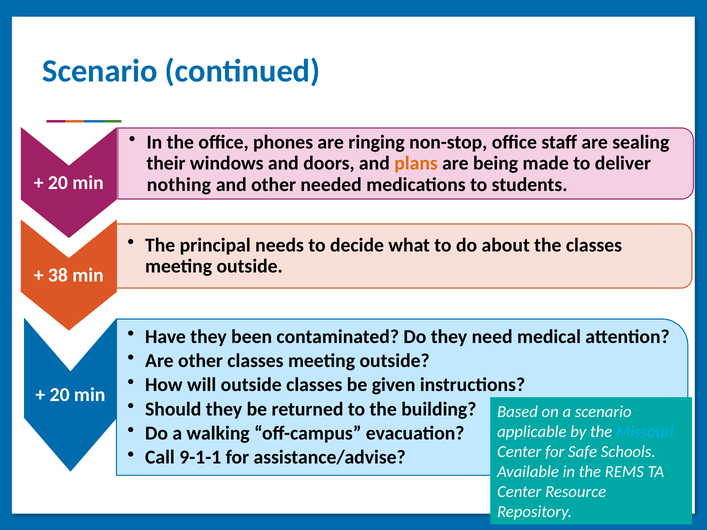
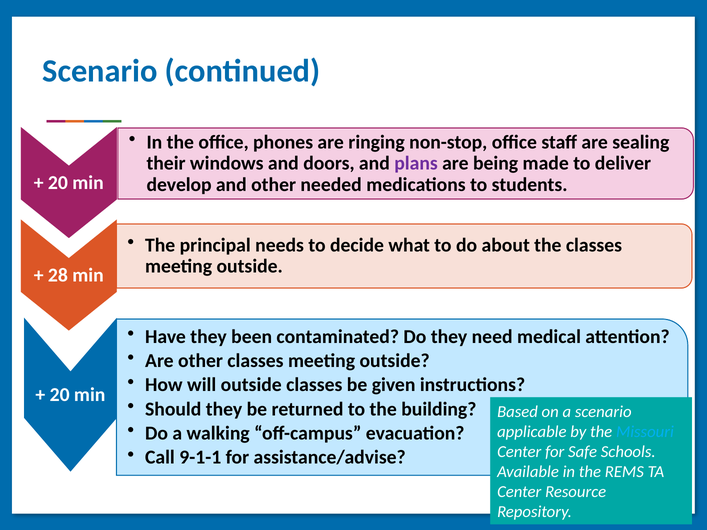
plans colour: orange -> purple
nothing: nothing -> develop
38: 38 -> 28
